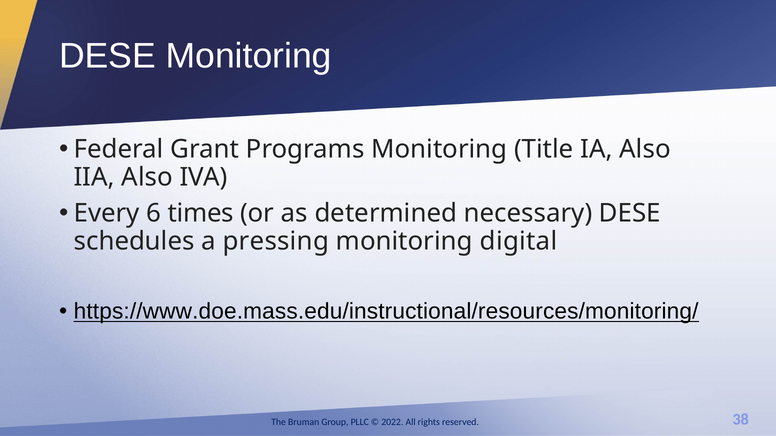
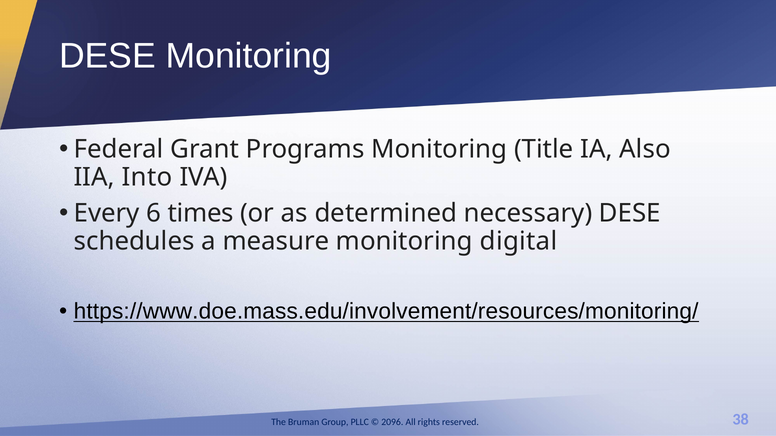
IIA Also: Also -> Into
pressing: pressing -> measure
https://www.doe.mass.edu/instructional/resources/monitoring/: https://www.doe.mass.edu/instructional/resources/monitoring/ -> https://www.doe.mass.edu/involvement/resources/monitoring/
2022: 2022 -> 2096
